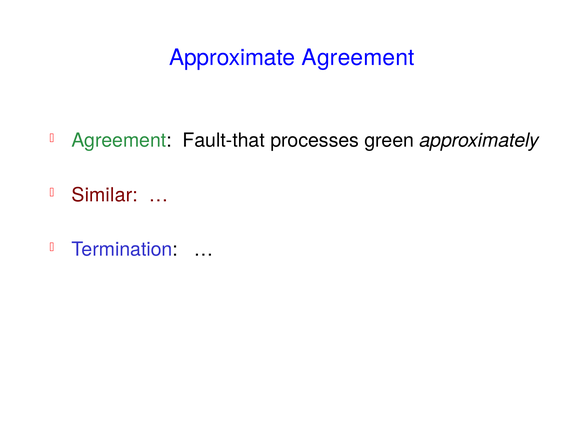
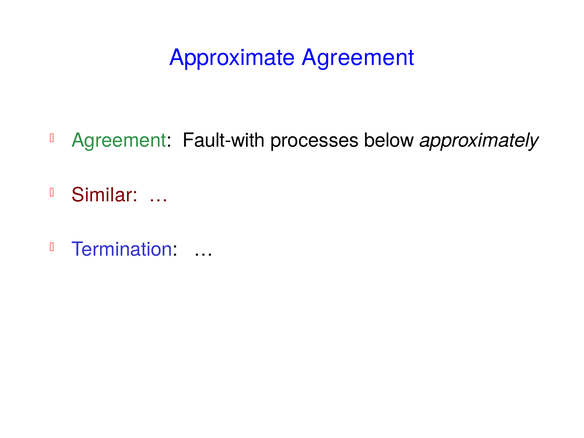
Fault-that: Fault-that -> Fault-with
green: green -> below
